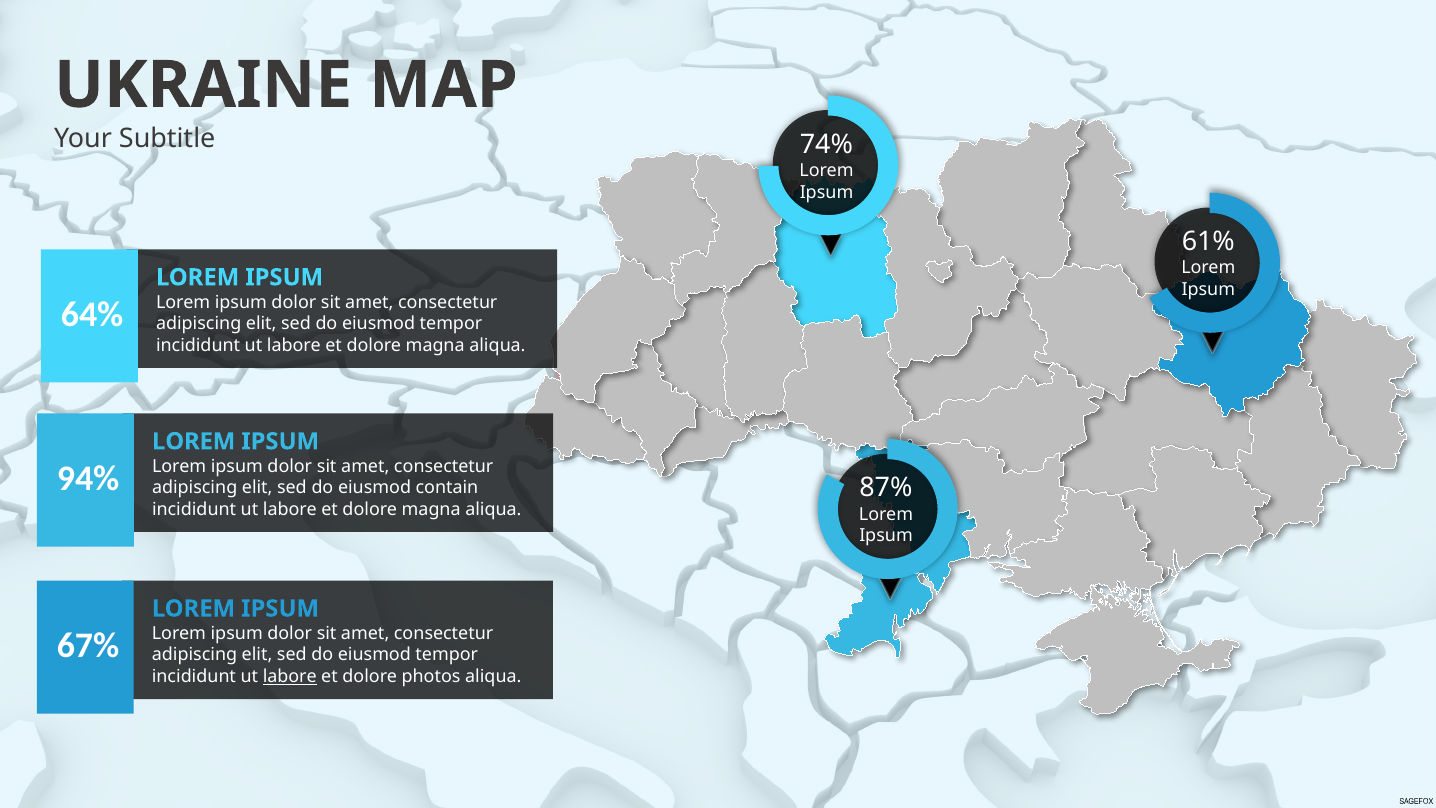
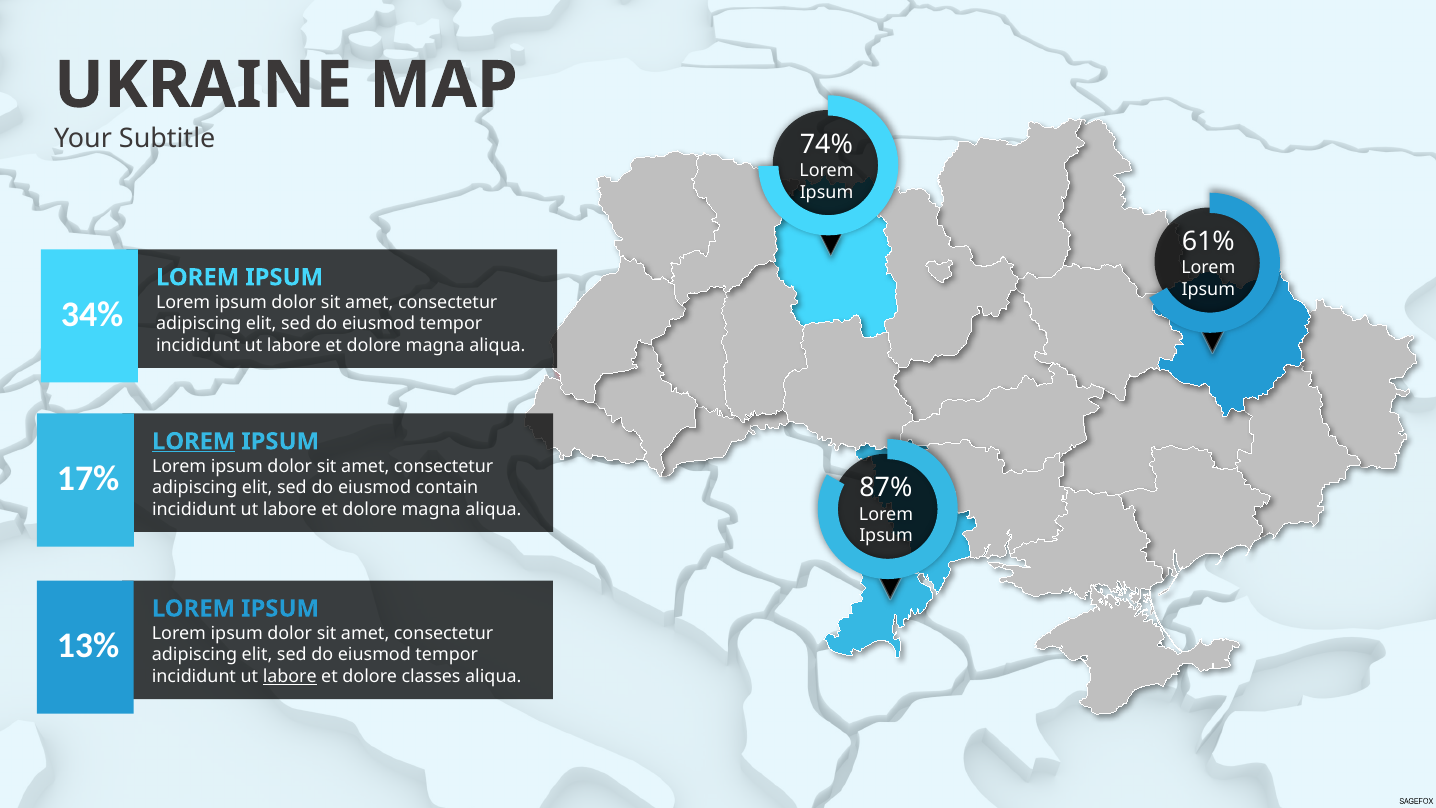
64%: 64% -> 34%
LOREM at (194, 441) underline: none -> present
94%: 94% -> 17%
67%: 67% -> 13%
photos: photos -> classes
